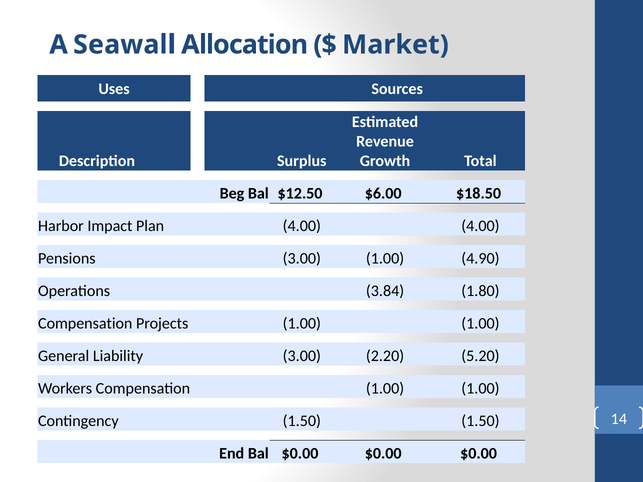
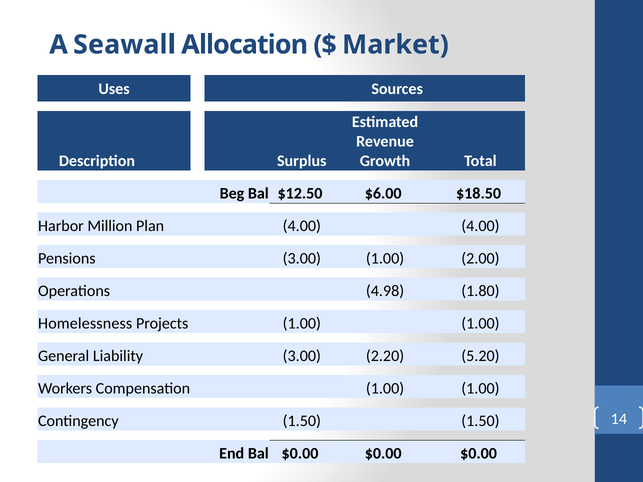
Impact: Impact -> Million
4.90: 4.90 -> 2.00
3.84: 3.84 -> 4.98
Compensation at (85, 324): Compensation -> Homelessness
